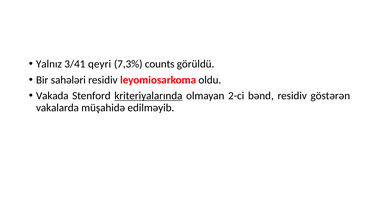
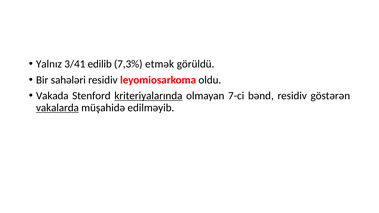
qeyri: qeyri -> edilib
counts: counts -> etmək
2-ci: 2-ci -> 7-ci
vakalarda underline: none -> present
